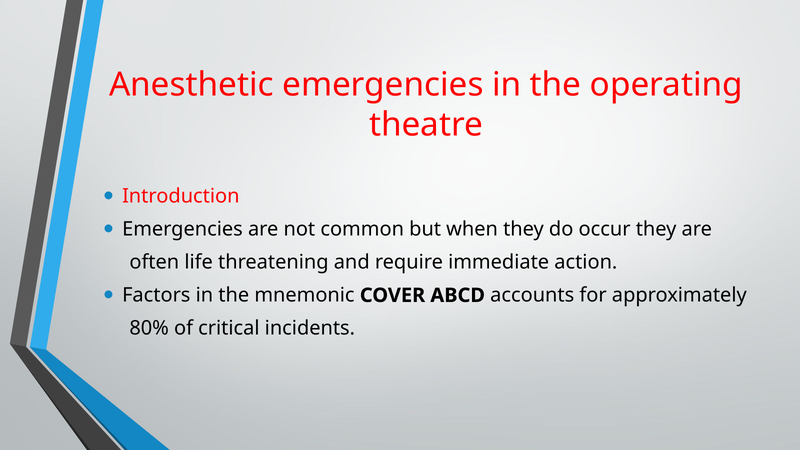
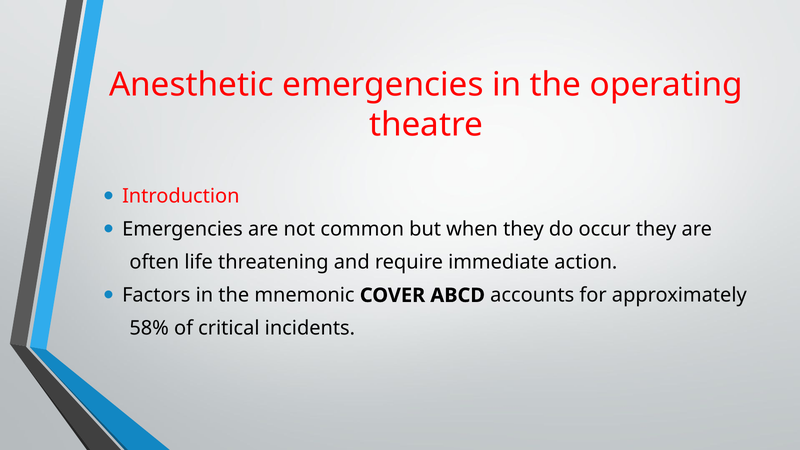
80%: 80% -> 58%
